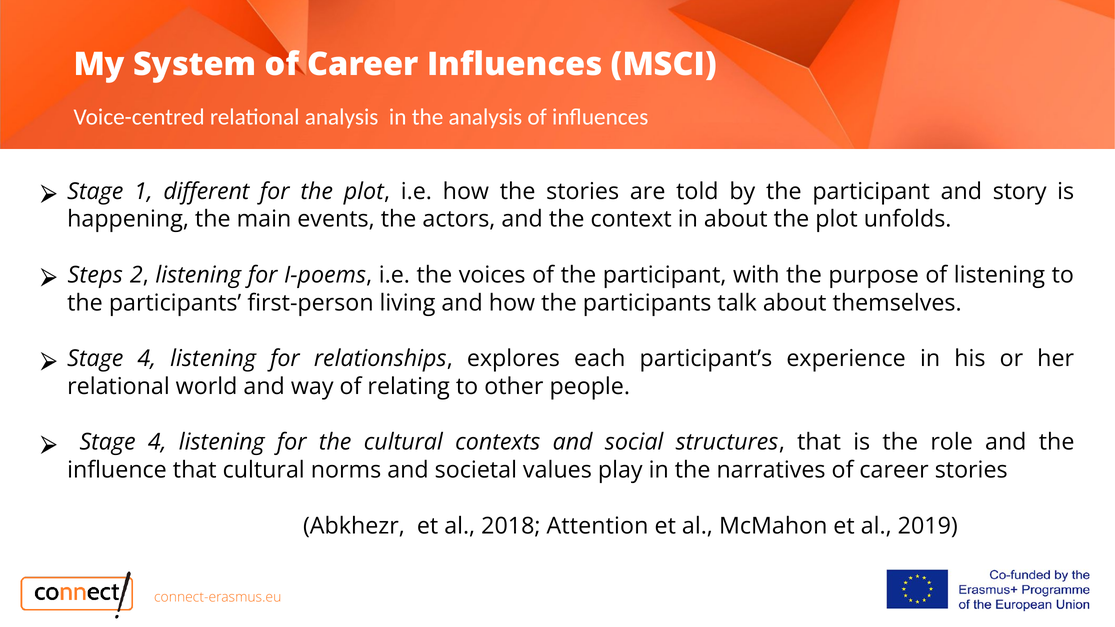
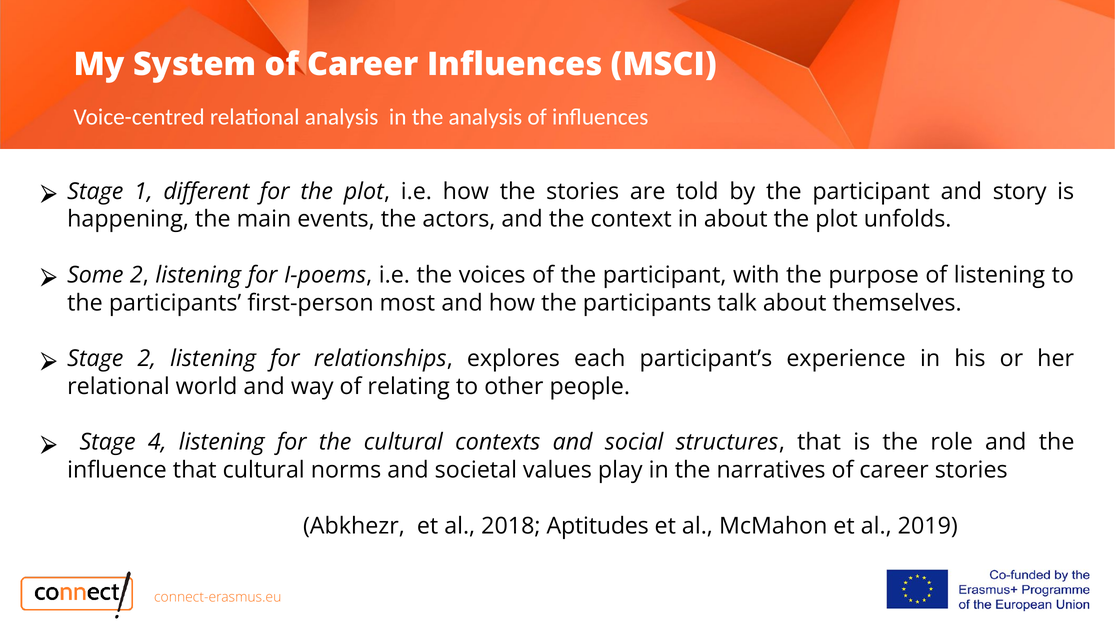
Steps: Steps -> Some
living: living -> most
4 at (147, 359): 4 -> 2
Attention: Attention -> Aptitudes
